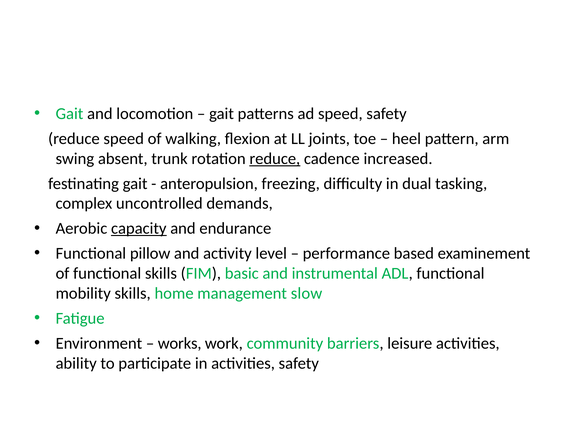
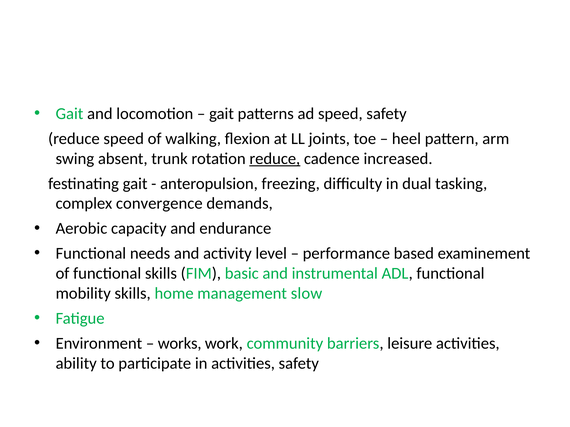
uncontrolled: uncontrolled -> convergence
capacity underline: present -> none
pillow: pillow -> needs
